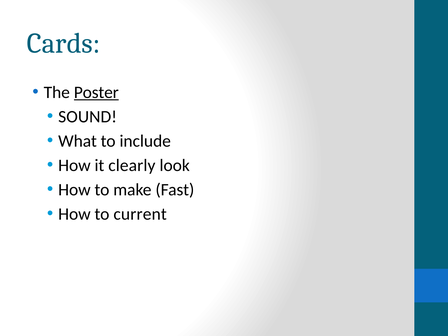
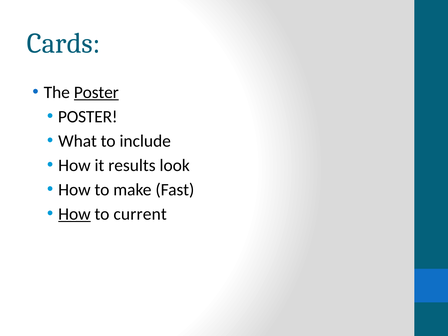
SOUND at (88, 117): SOUND -> POSTER
clearly: clearly -> results
How at (74, 214) underline: none -> present
